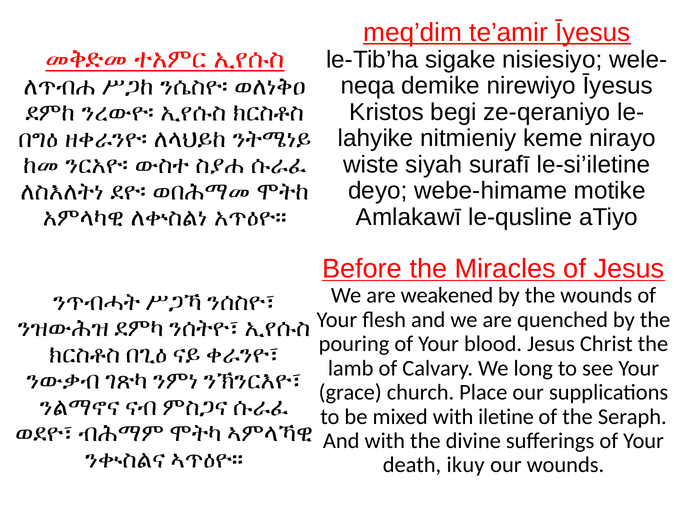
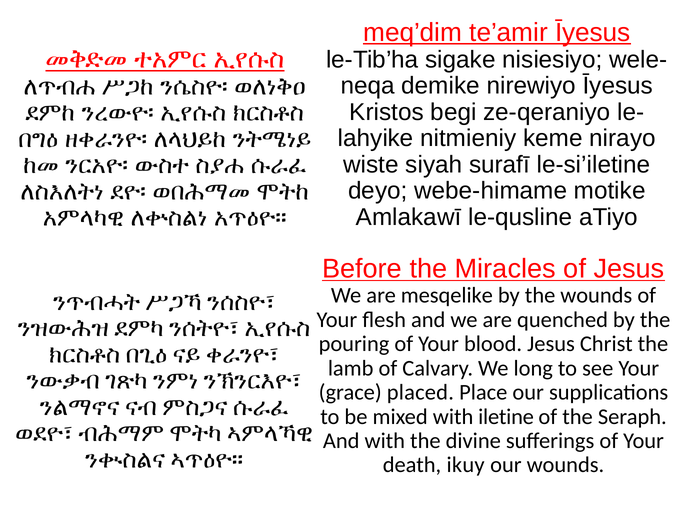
weakened: weakened -> mesqelike
church: church -> placed
